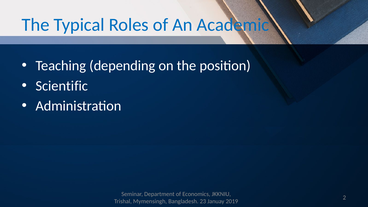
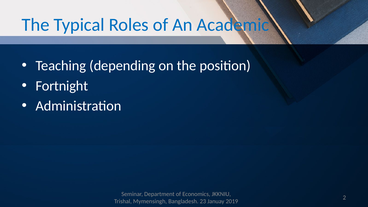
Scientific: Scientific -> Fortnight
